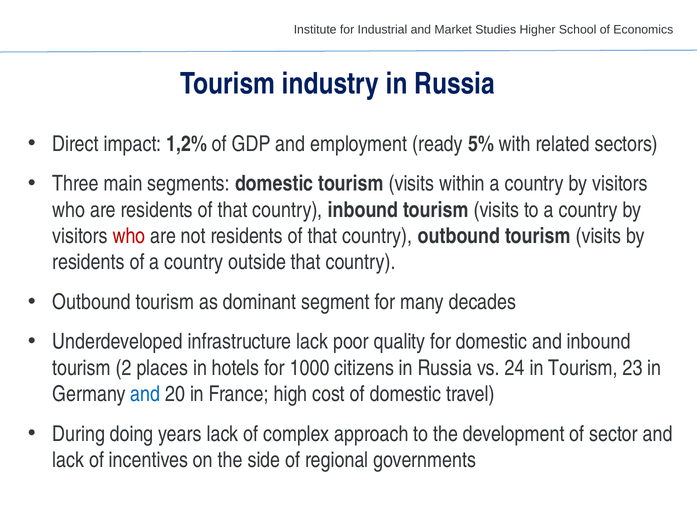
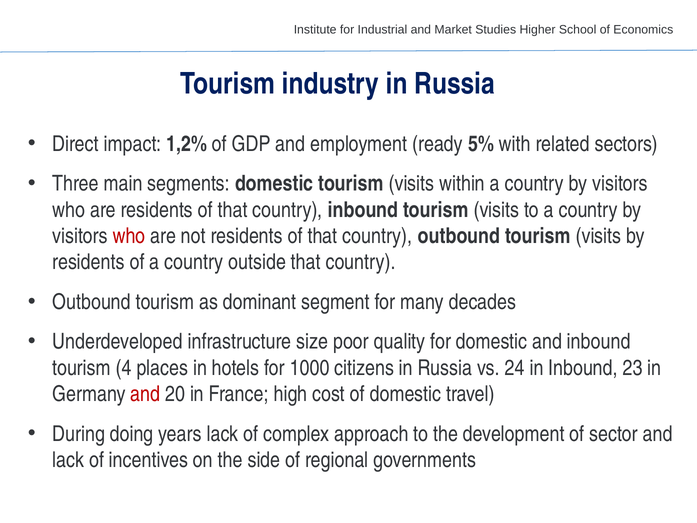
infrastructure lack: lack -> size
2: 2 -> 4
in Tourism: Tourism -> Inbound
and at (145, 394) colour: blue -> red
